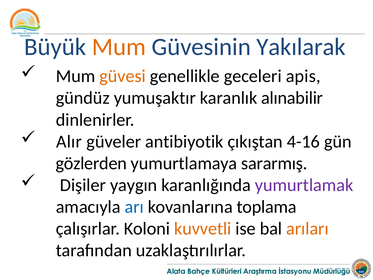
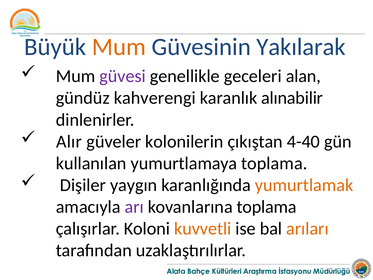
güvesi colour: orange -> purple
apis: apis -> alan
yumuşaktır: yumuşaktır -> kahverengi
antibiyotik: antibiyotik -> kolonilerin
4-16: 4-16 -> 4-40
gözlerden: gözlerden -> kullanılan
yumurtlamaya sararmış: sararmış -> toplama
yumurtlamak colour: purple -> orange
arı colour: blue -> purple
